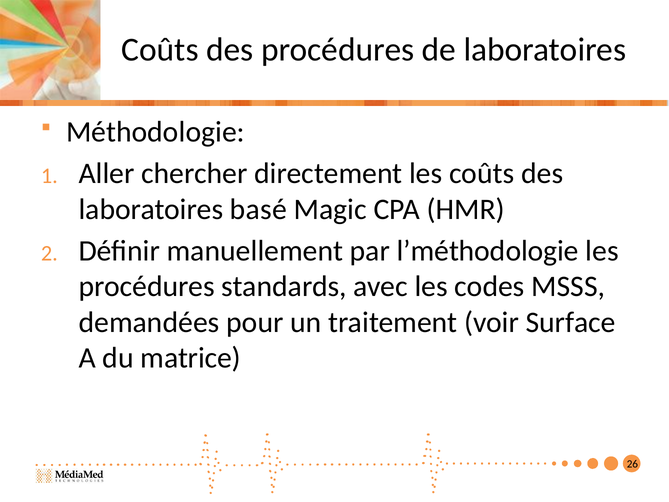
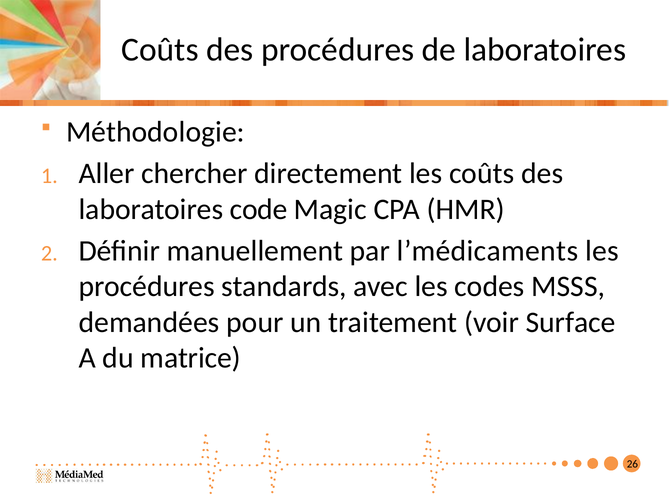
basé: basé -> code
l’méthodologie: l’méthodologie -> l’médicaments
